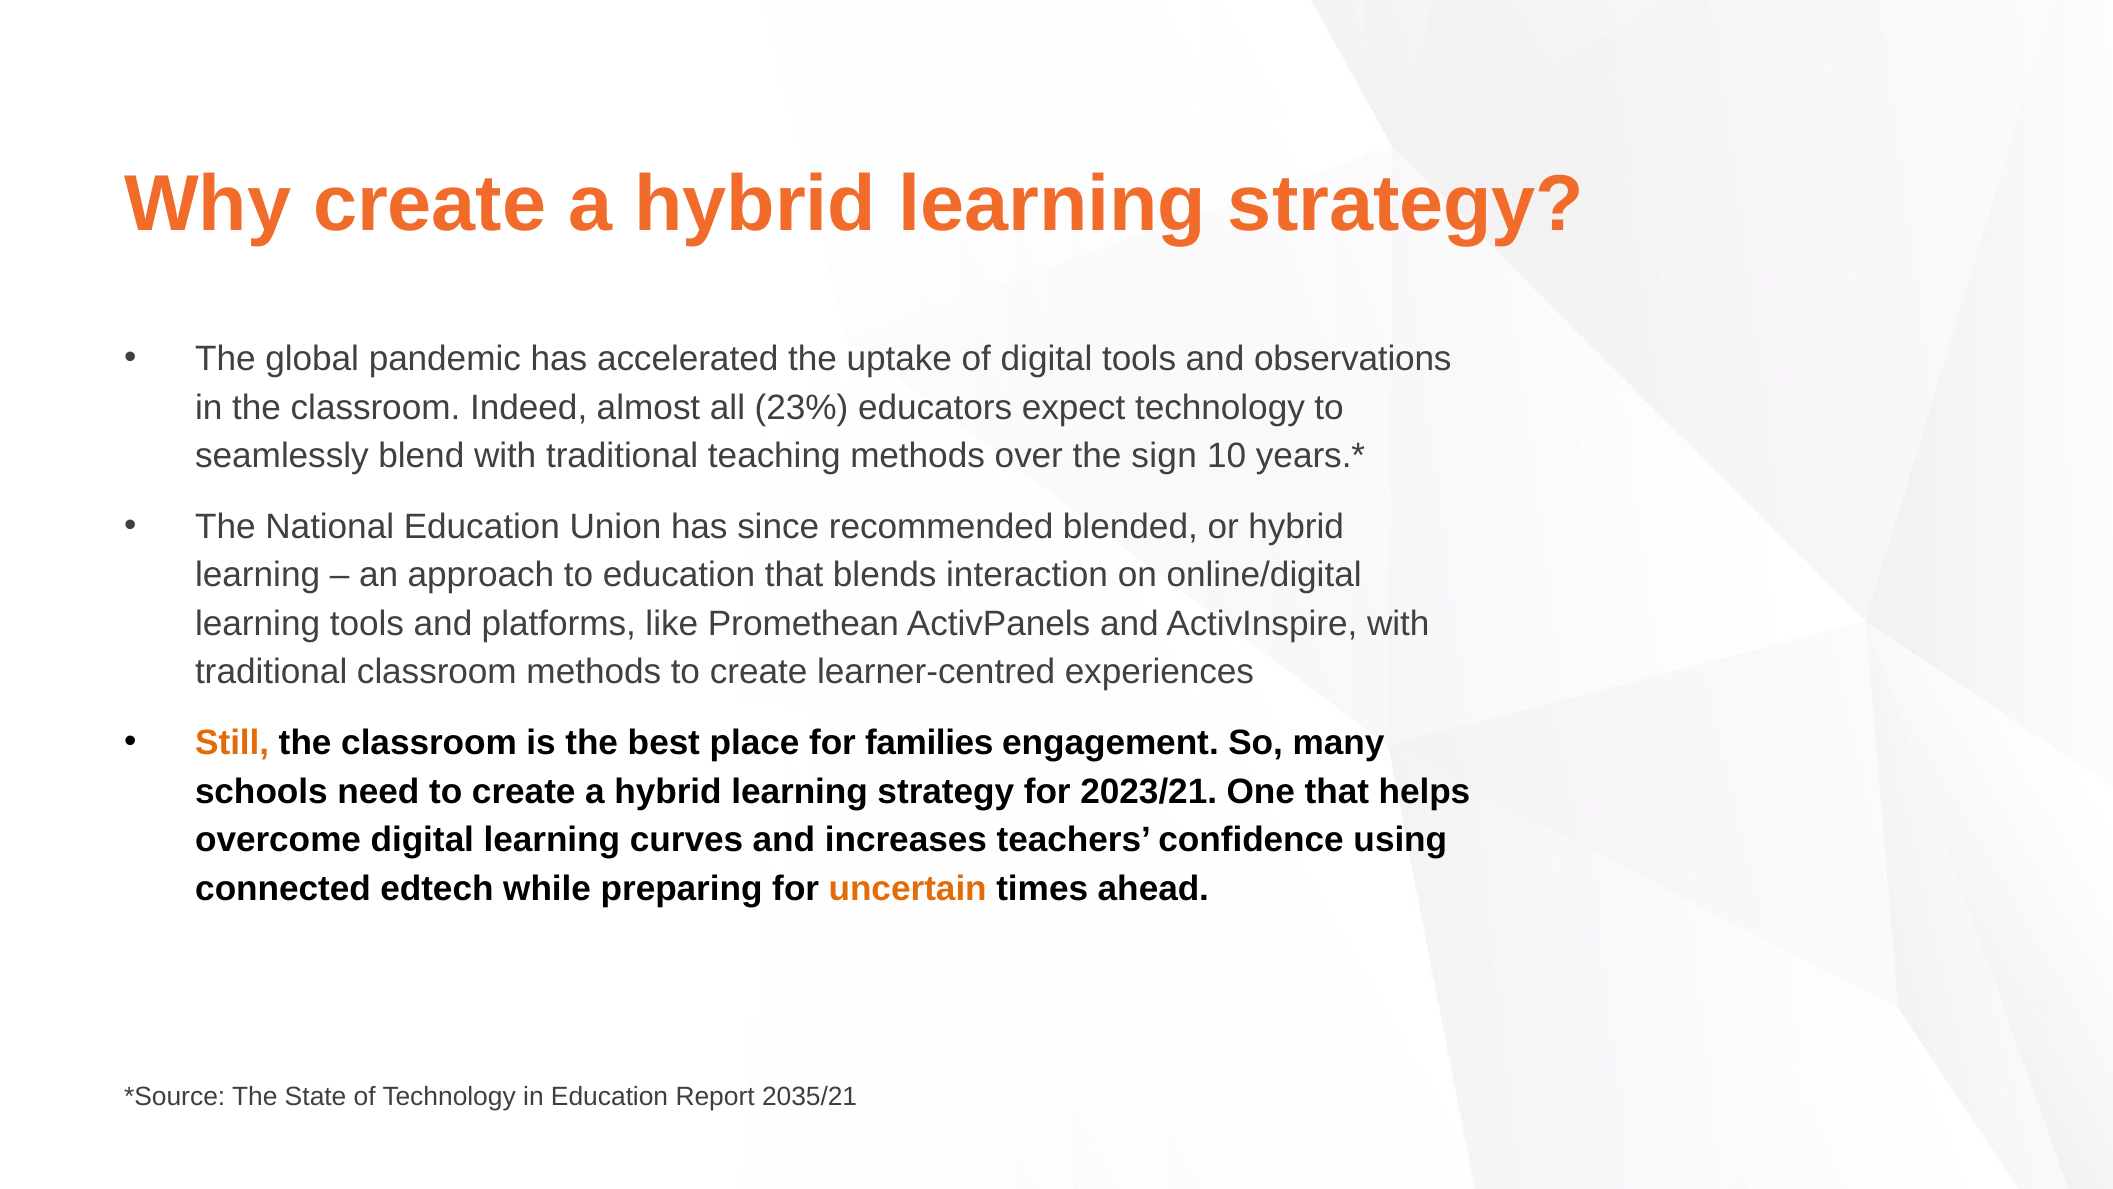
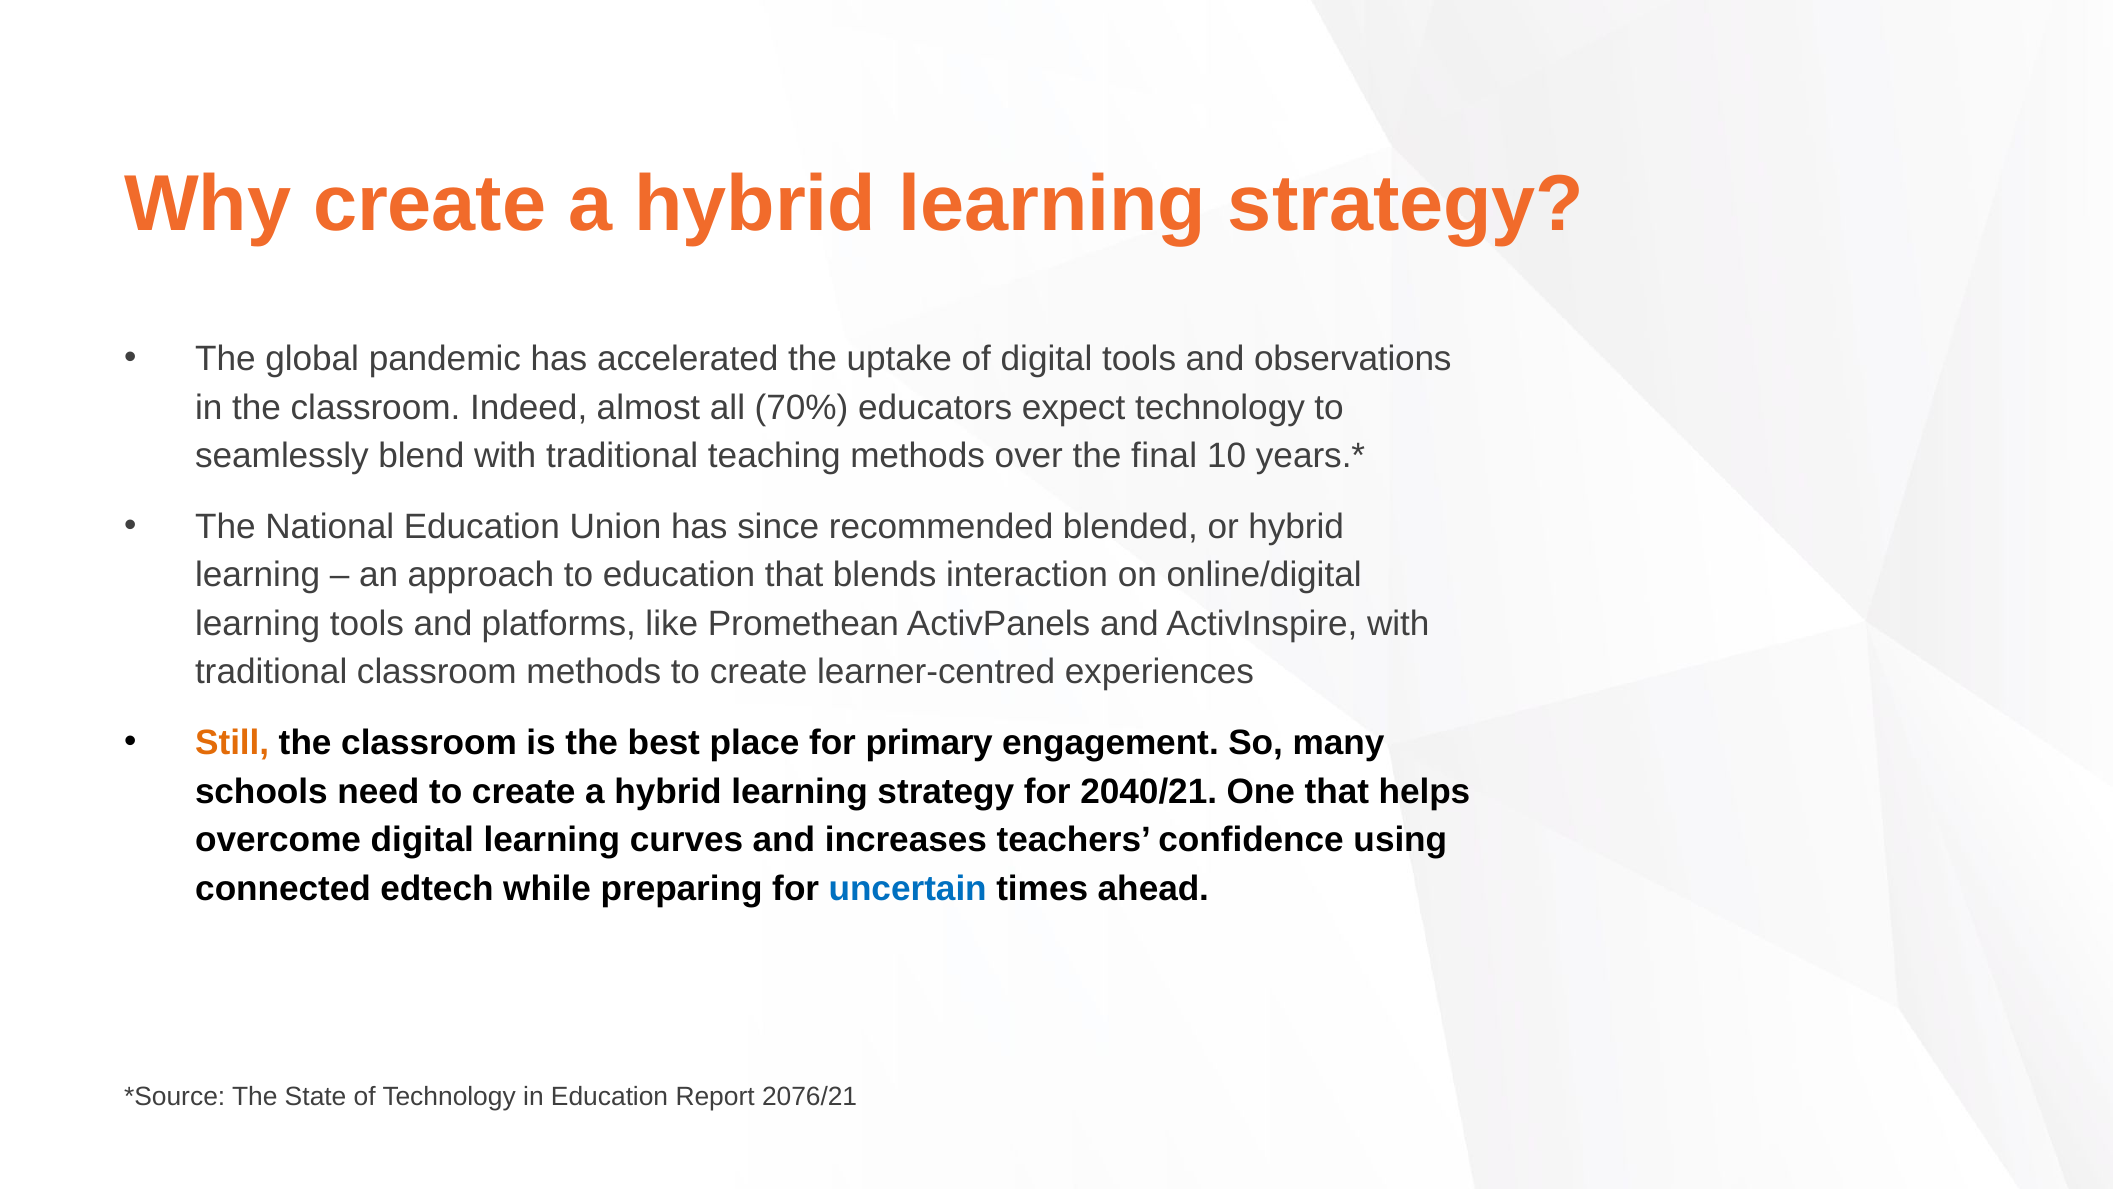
23%: 23% -> 70%
sign: sign -> final
families: families -> primary
2023/21: 2023/21 -> 2040/21
uncertain colour: orange -> blue
2035/21: 2035/21 -> 2076/21
